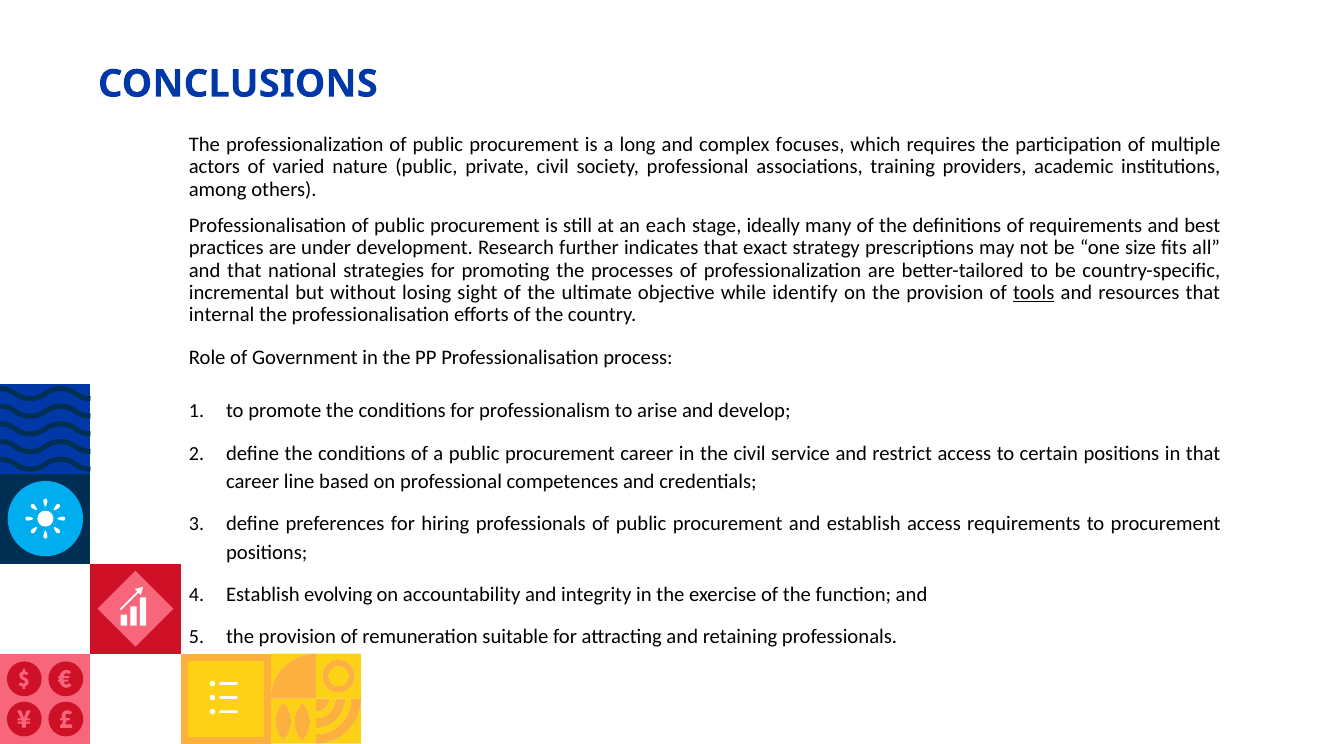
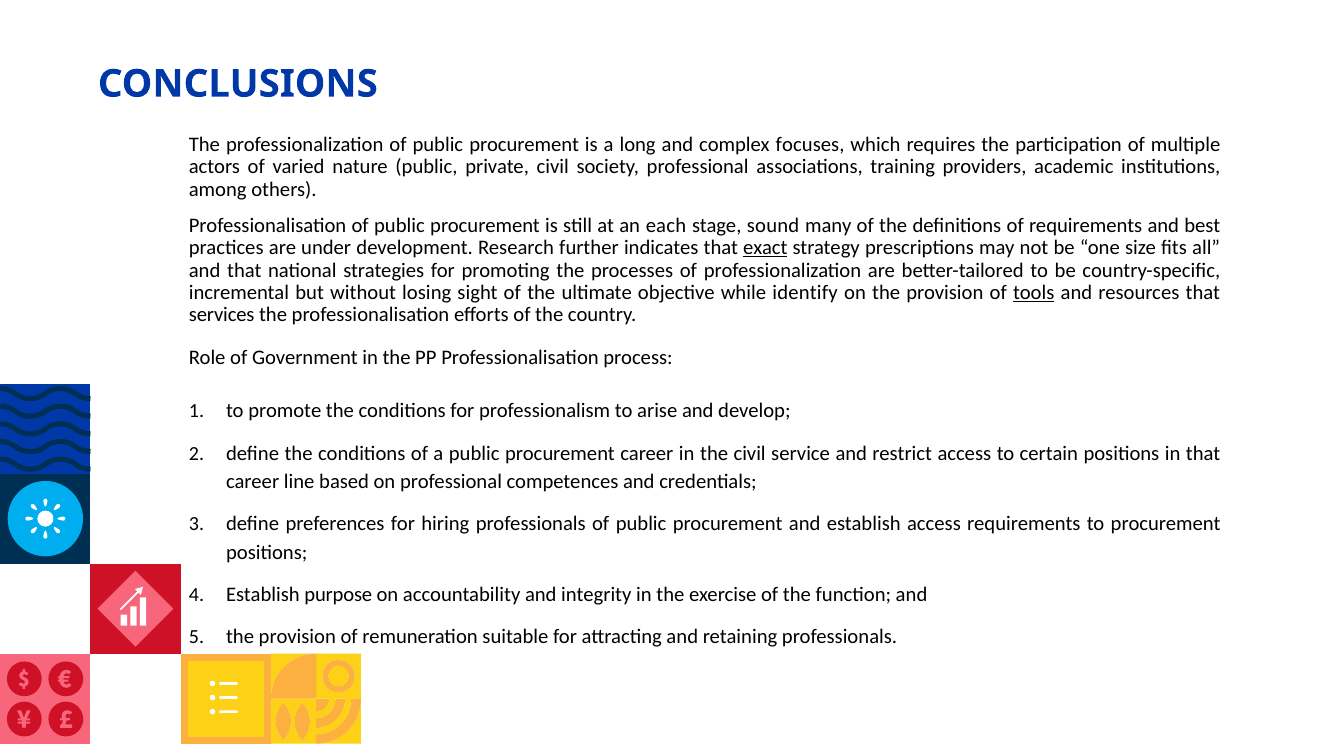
ideally: ideally -> sound
exact underline: none -> present
internal: internal -> services
evolving: evolving -> purpose
